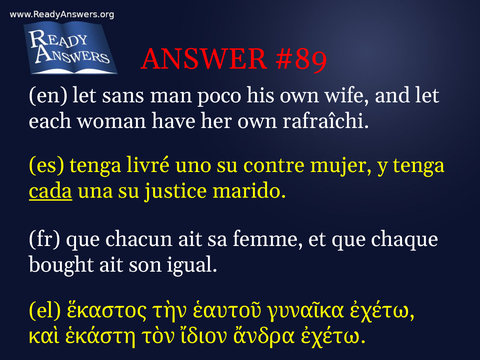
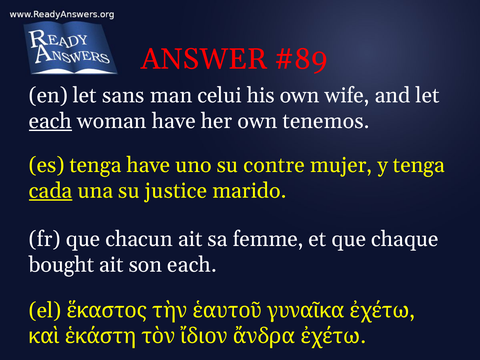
poco: poco -> celui
each at (50, 121) underline: none -> present
rafraîchi: rafraîchi -> tenemos
tenga livré: livré -> have
son igual: igual -> each
